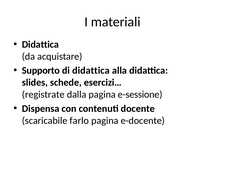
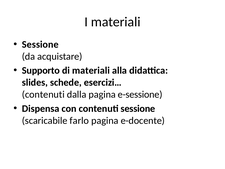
Didattica at (40, 44): Didattica -> Sessione
di didattica: didattica -> materiali
registrate at (43, 94): registrate -> contenuti
contenuti docente: docente -> sessione
